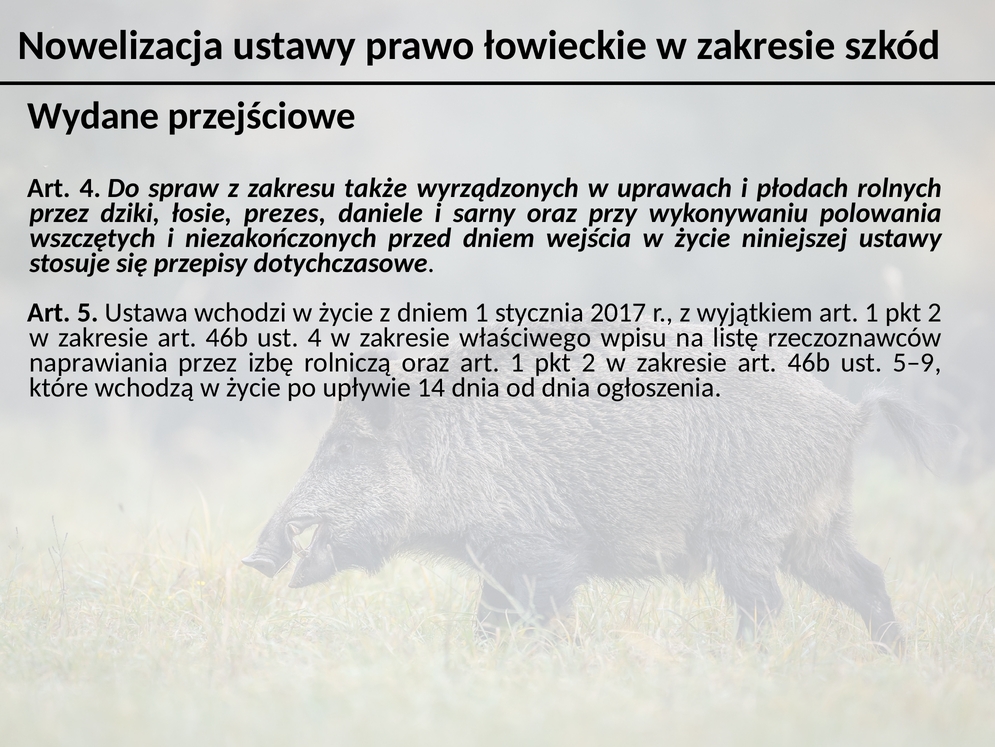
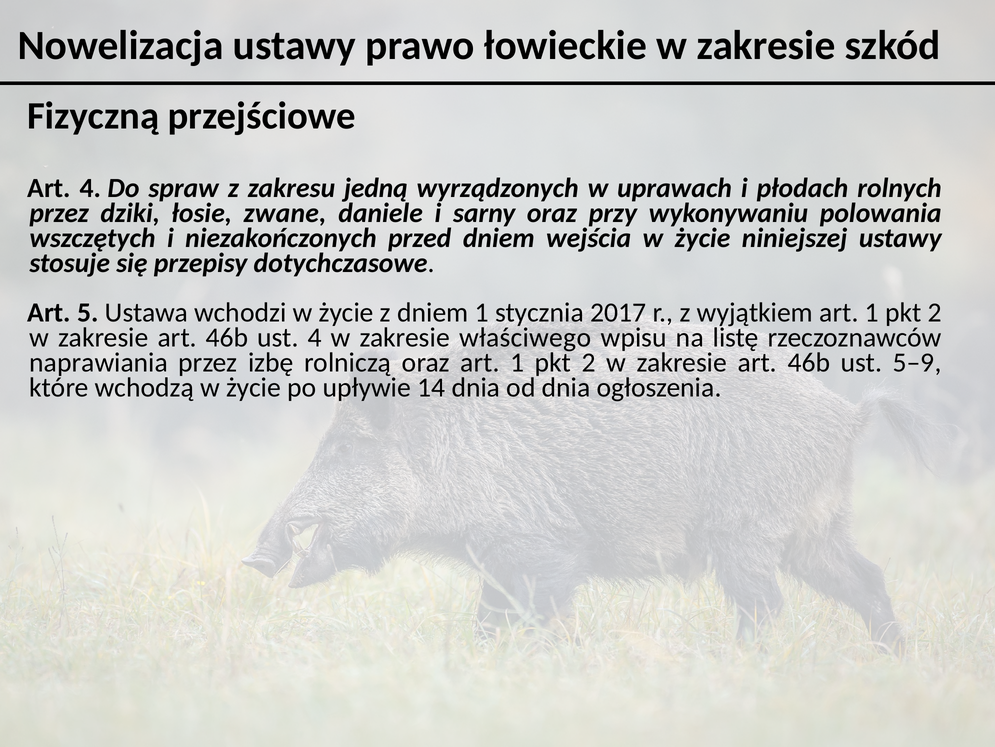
Wydane: Wydane -> Fizyczną
także: także -> jedną
prezes: prezes -> zwane
